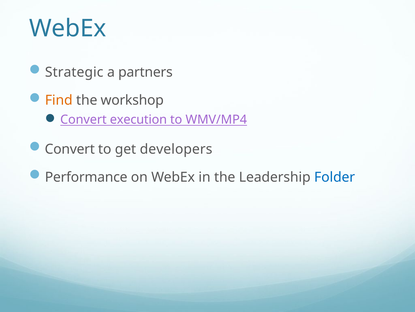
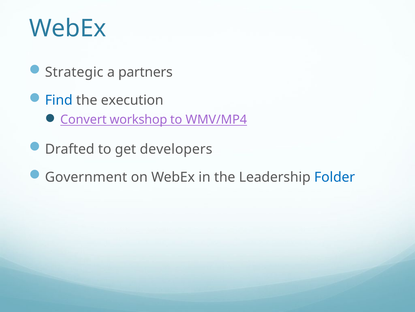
Find colour: orange -> blue
workshop: workshop -> execution
execution: execution -> workshop
Convert at (70, 149): Convert -> Drafted
Performance: Performance -> Government
